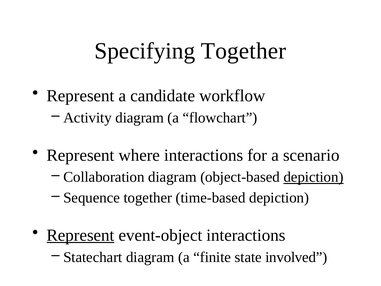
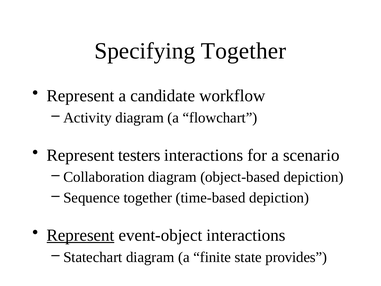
where: where -> testers
depiction at (314, 177) underline: present -> none
involved: involved -> provides
